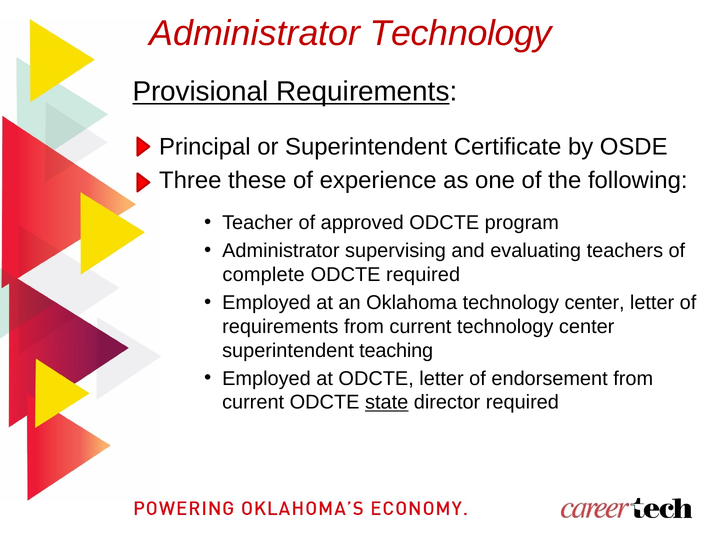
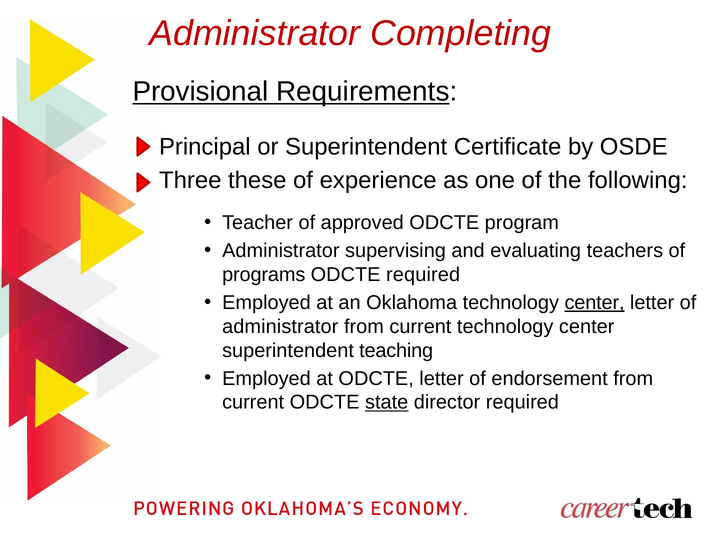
Administrator Technology: Technology -> Completing
complete: complete -> programs
center at (595, 302) underline: none -> present
requirements at (280, 326): requirements -> administrator
